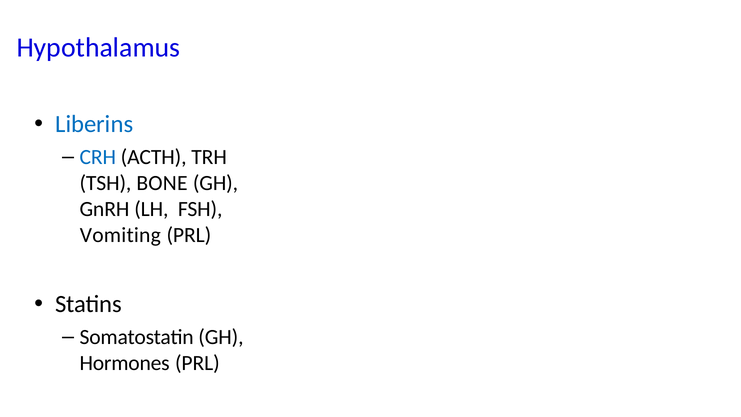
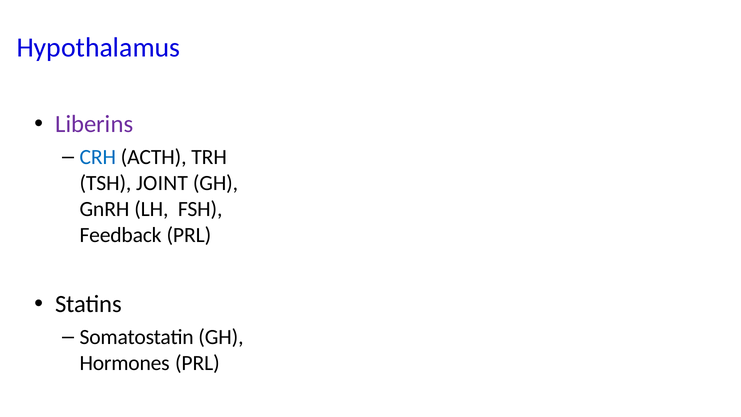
Liberins colour: blue -> purple
BONE: BONE -> JOINT
Vomiting: Vomiting -> Feedback
